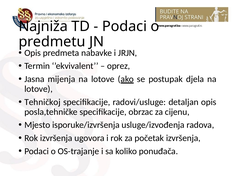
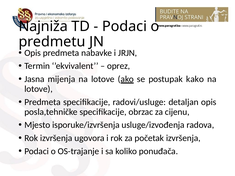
djela: djela -> kako
Tehničkoj at (42, 102): Tehničkoj -> Predmeta
